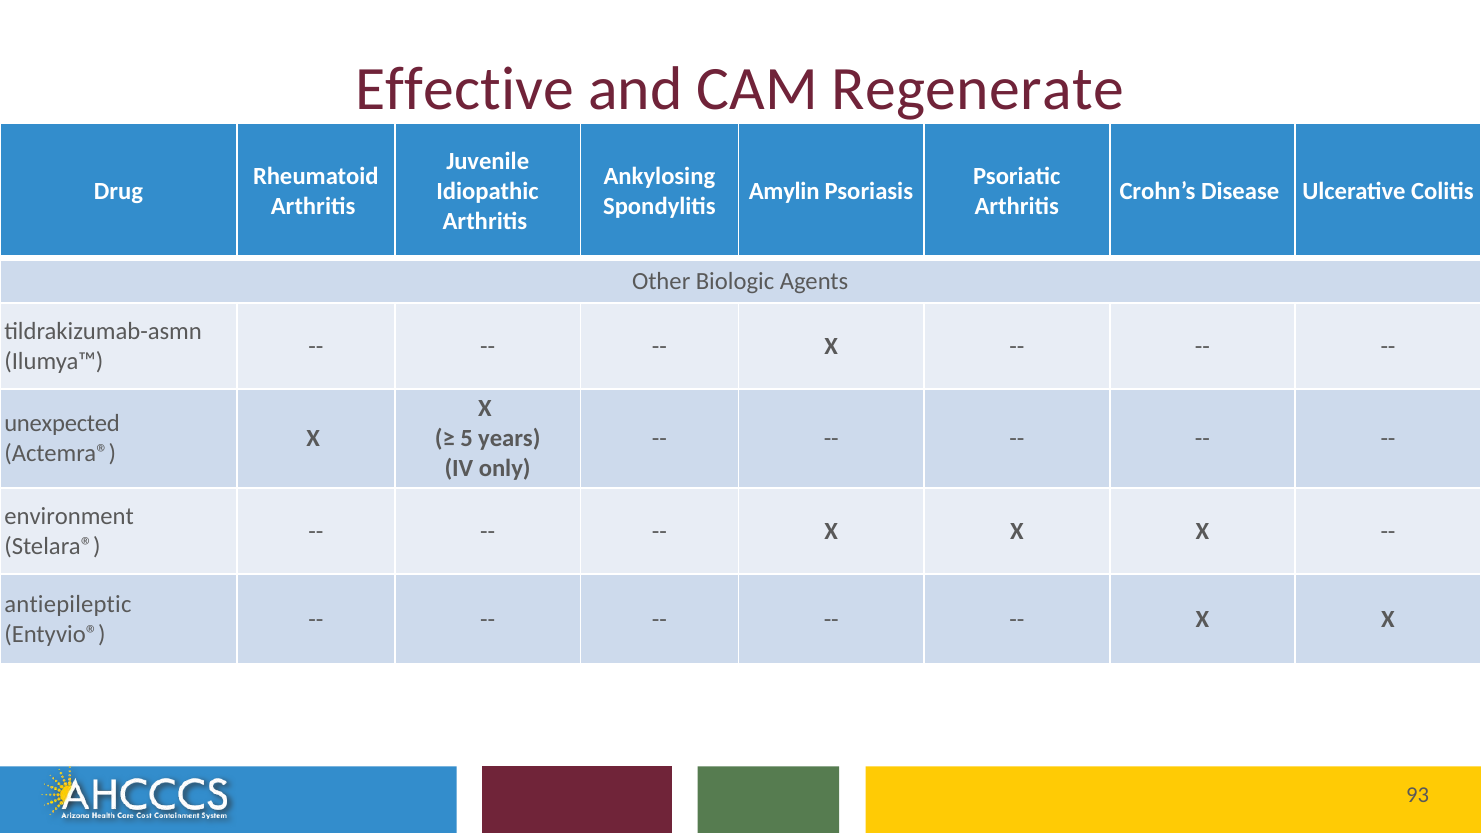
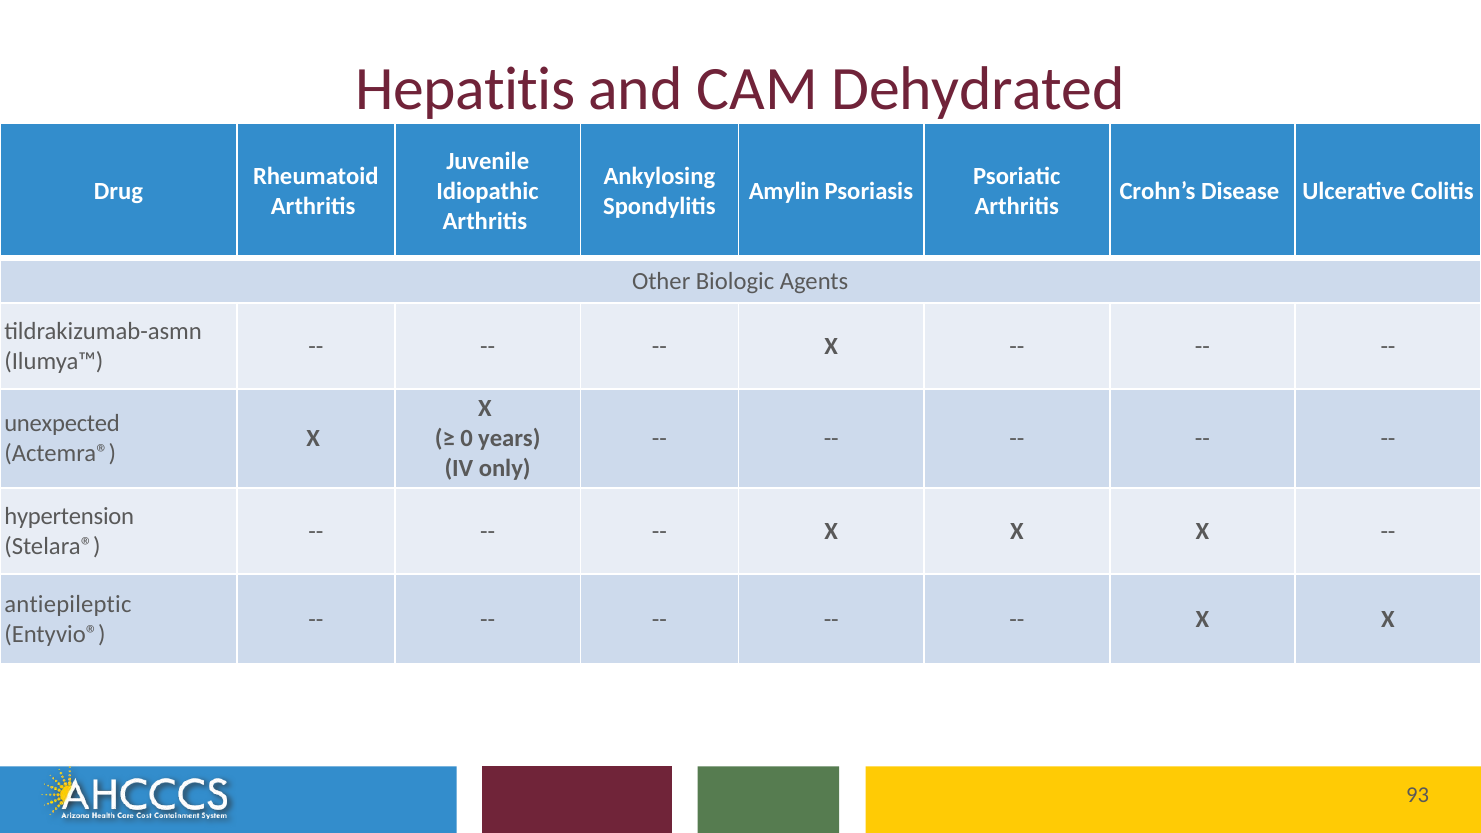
Effective: Effective -> Hepatitis
Regenerate: Regenerate -> Dehydrated
5: 5 -> 0
environment: environment -> hypertension
